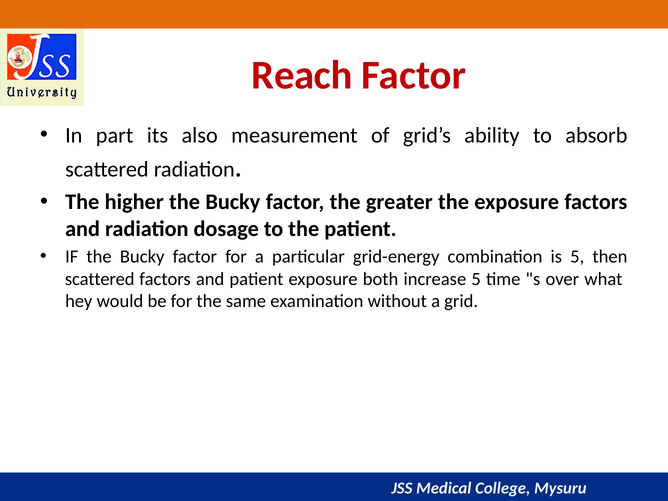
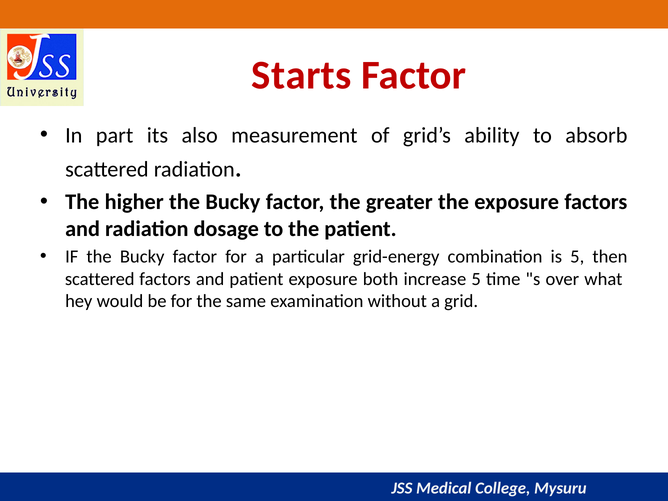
Reach: Reach -> Starts
